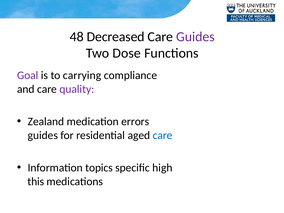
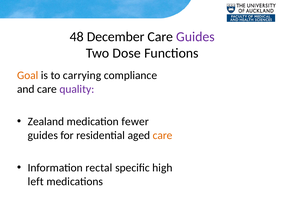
Decreased: Decreased -> December
Goal colour: purple -> orange
errors: errors -> fewer
care at (163, 135) colour: blue -> orange
topics: topics -> rectal
this: this -> left
